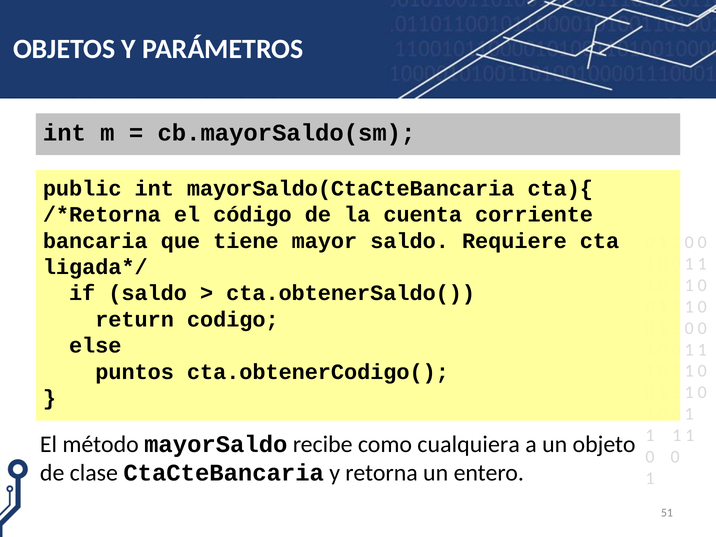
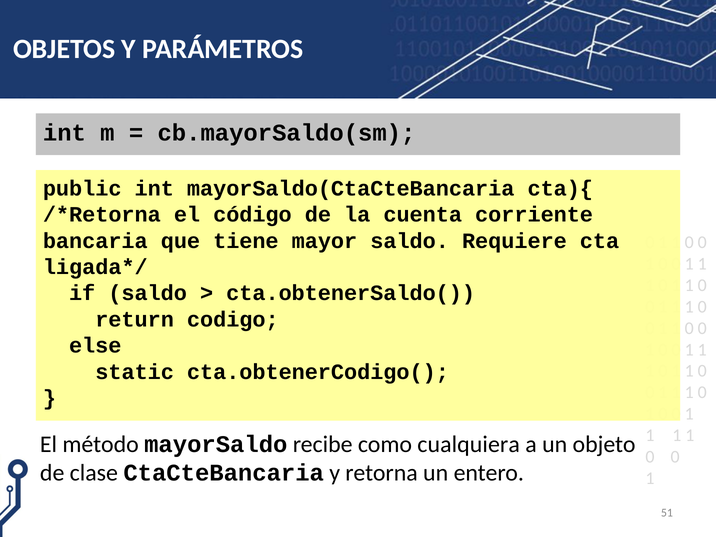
puntos: puntos -> static
